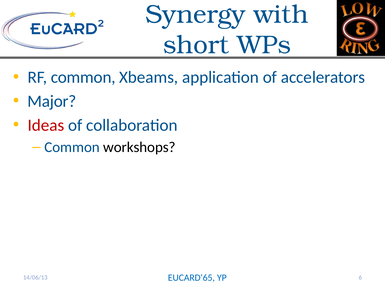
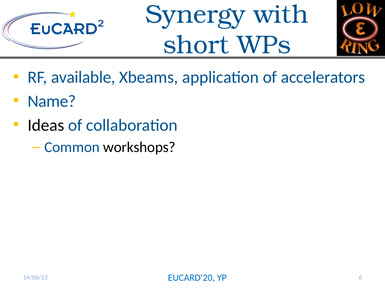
RF common: common -> available
Major: Major -> Name
Ideas colour: red -> black
EUCARD'65: EUCARD'65 -> EUCARD'20
